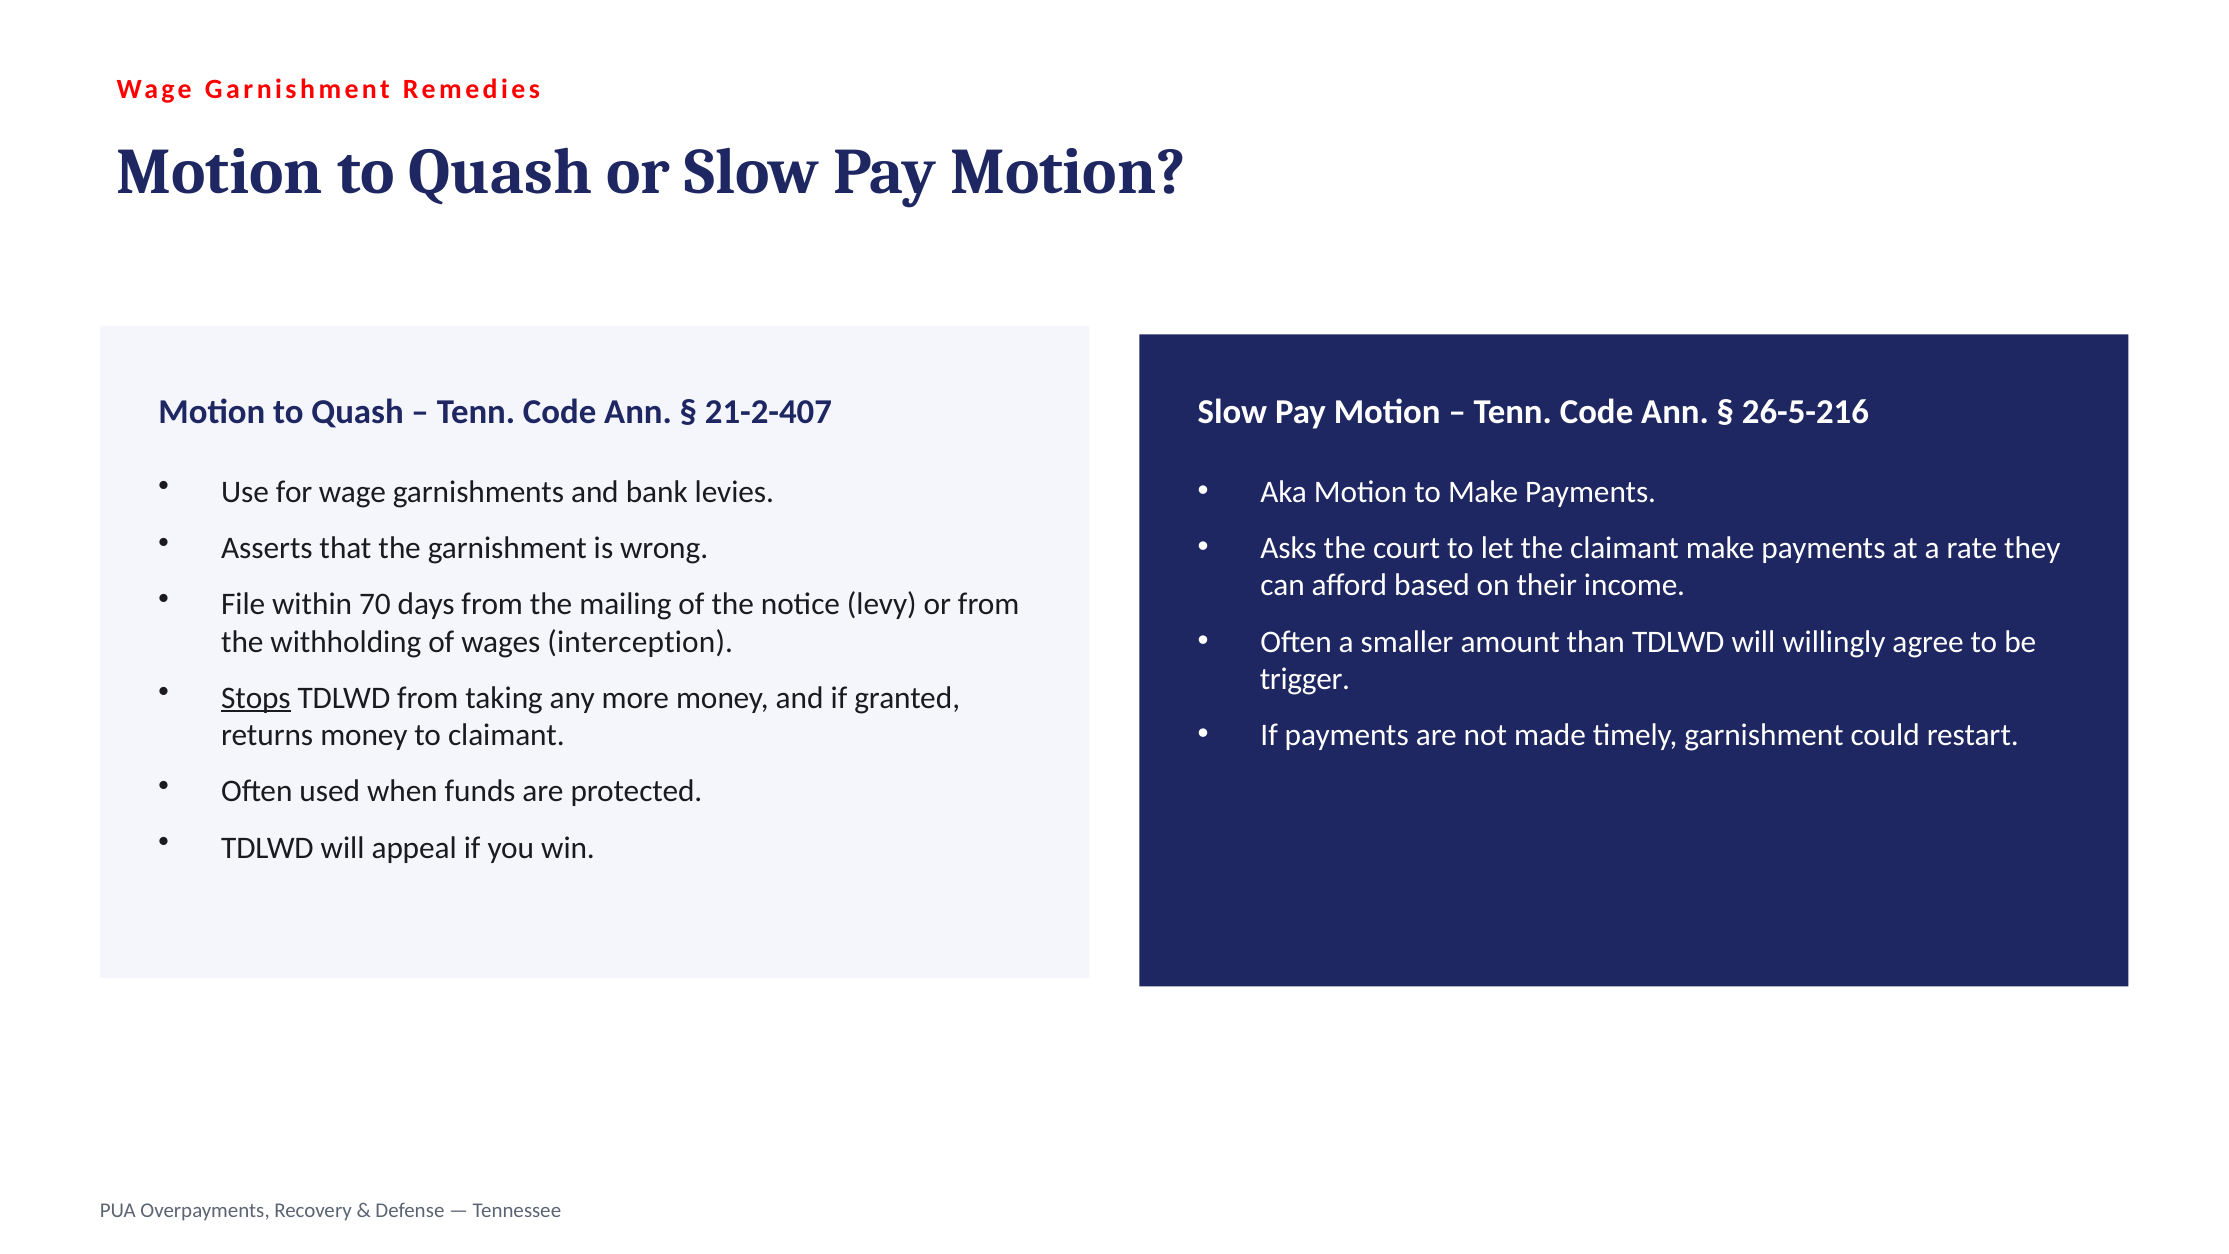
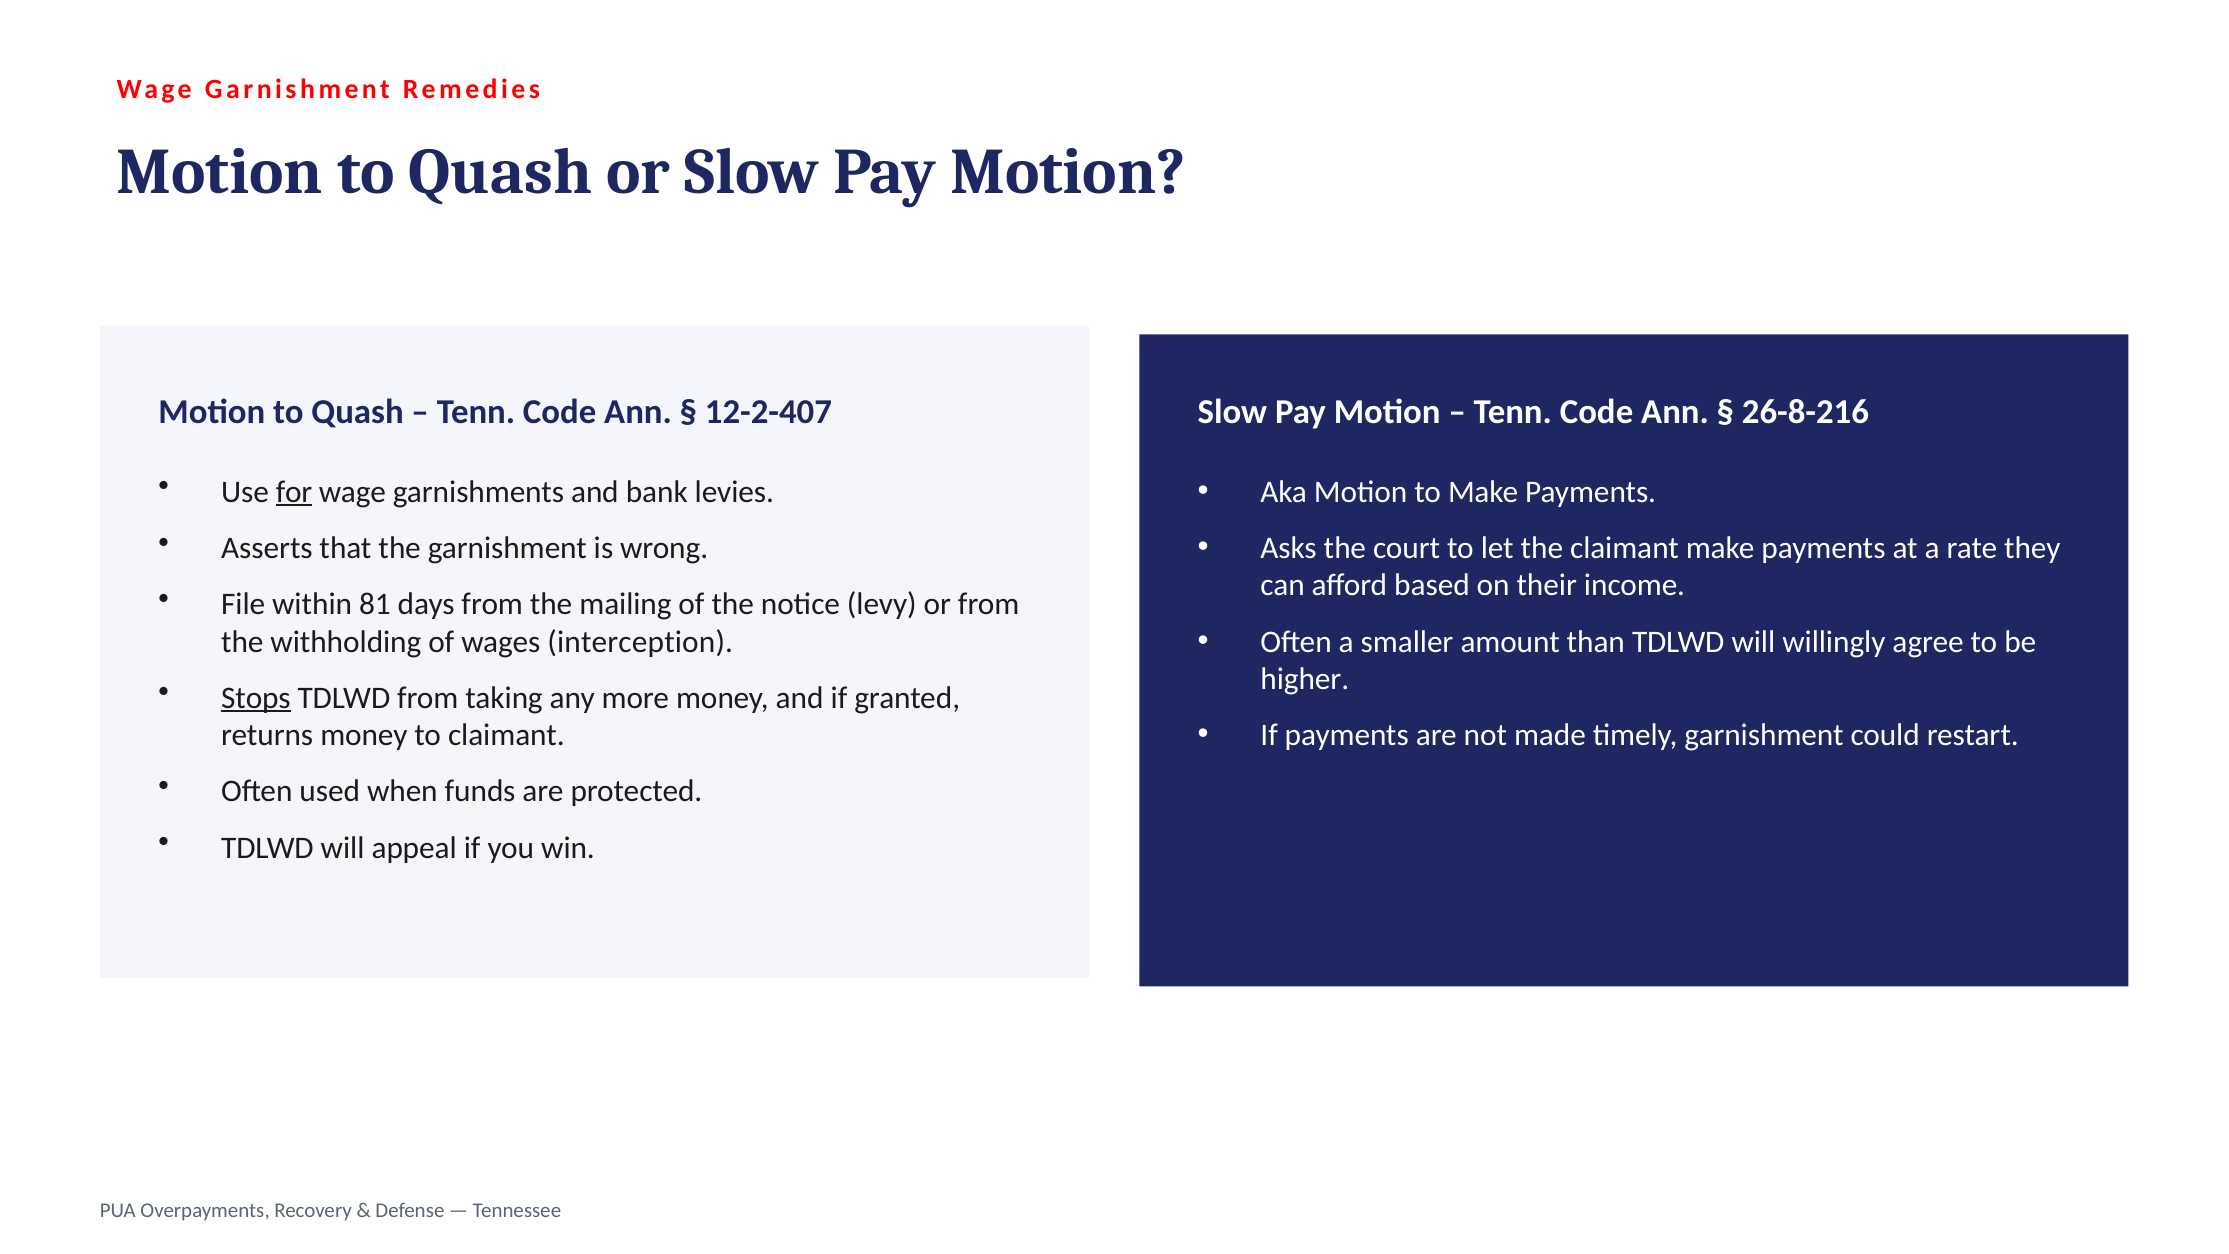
21-2-407: 21-2-407 -> 12-2-407
26-5-216: 26-5-216 -> 26-8-216
for underline: none -> present
70: 70 -> 81
trigger: trigger -> higher
